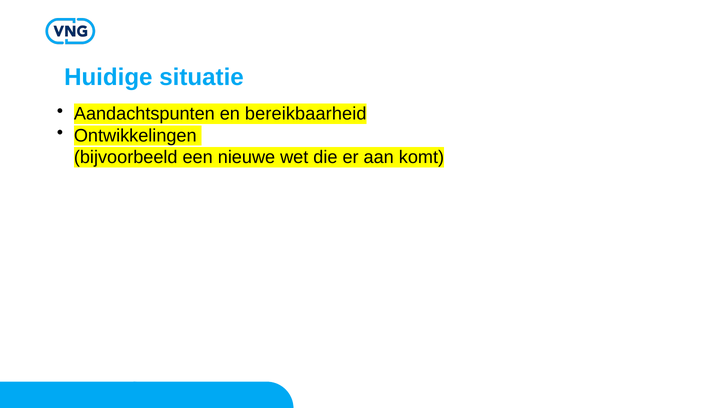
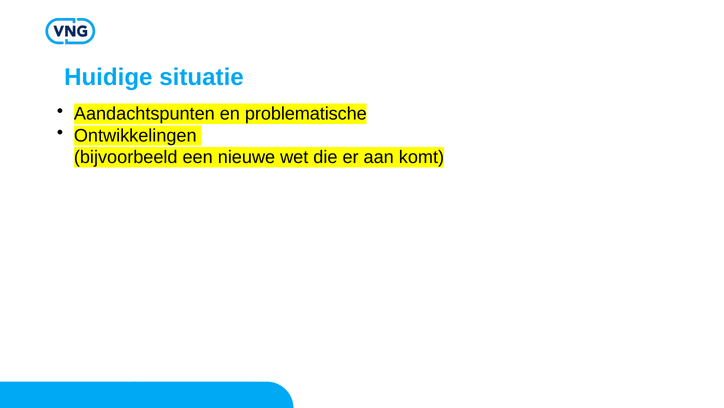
bereikbaarheid: bereikbaarheid -> problematische
